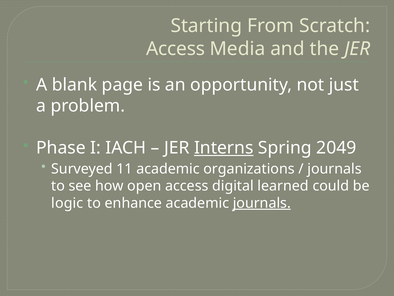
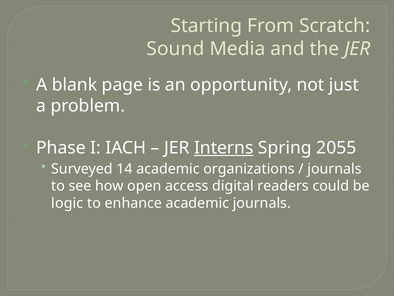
Access at (176, 49): Access -> Sound
2049: 2049 -> 2055
11: 11 -> 14
learned: learned -> readers
journals at (262, 203) underline: present -> none
